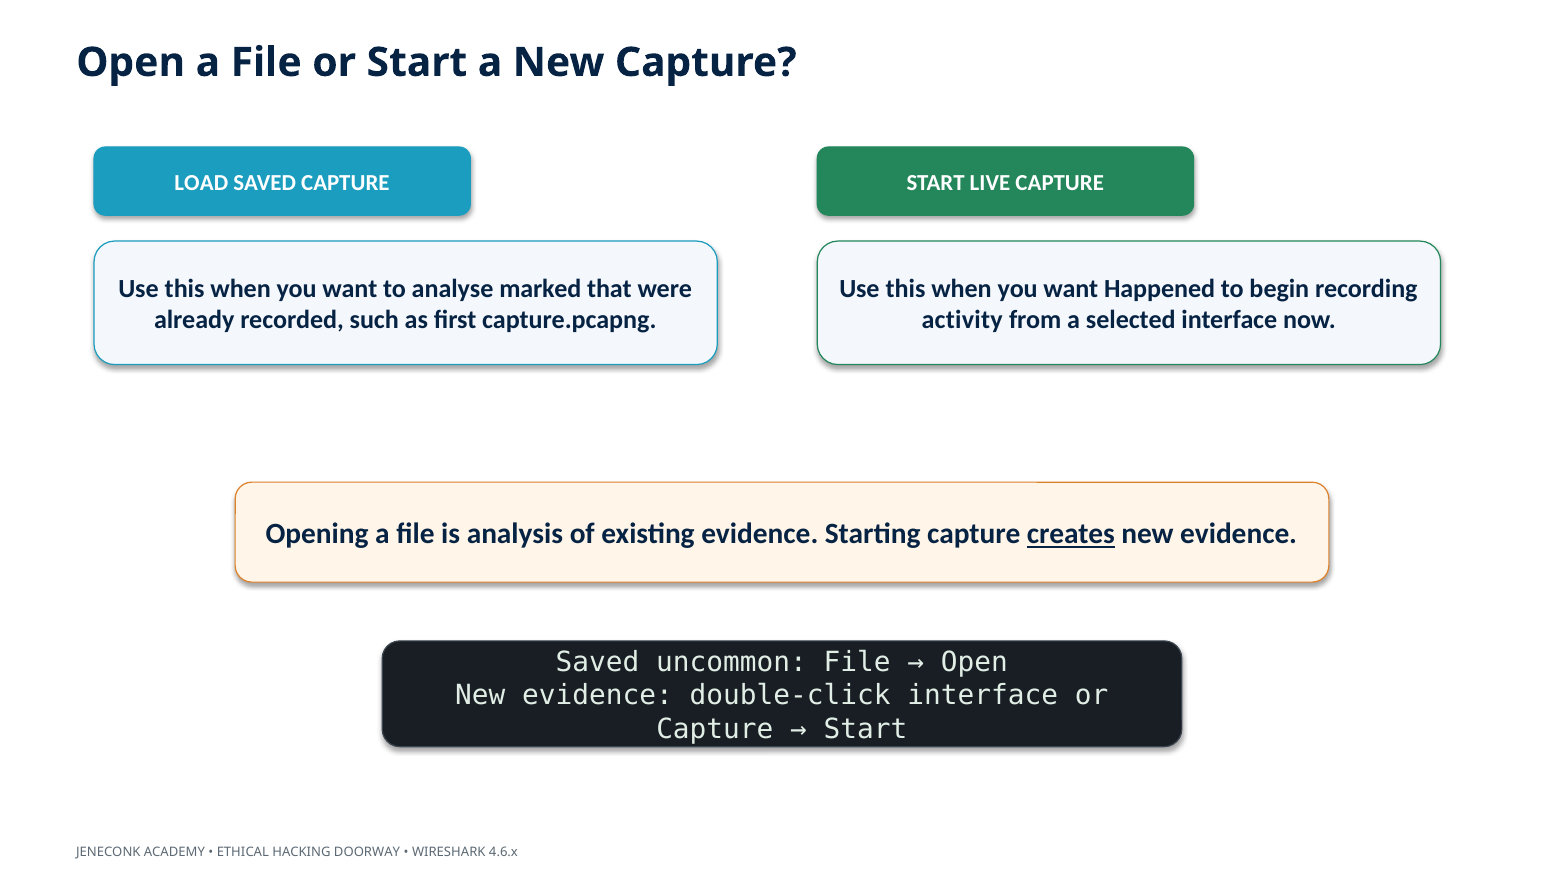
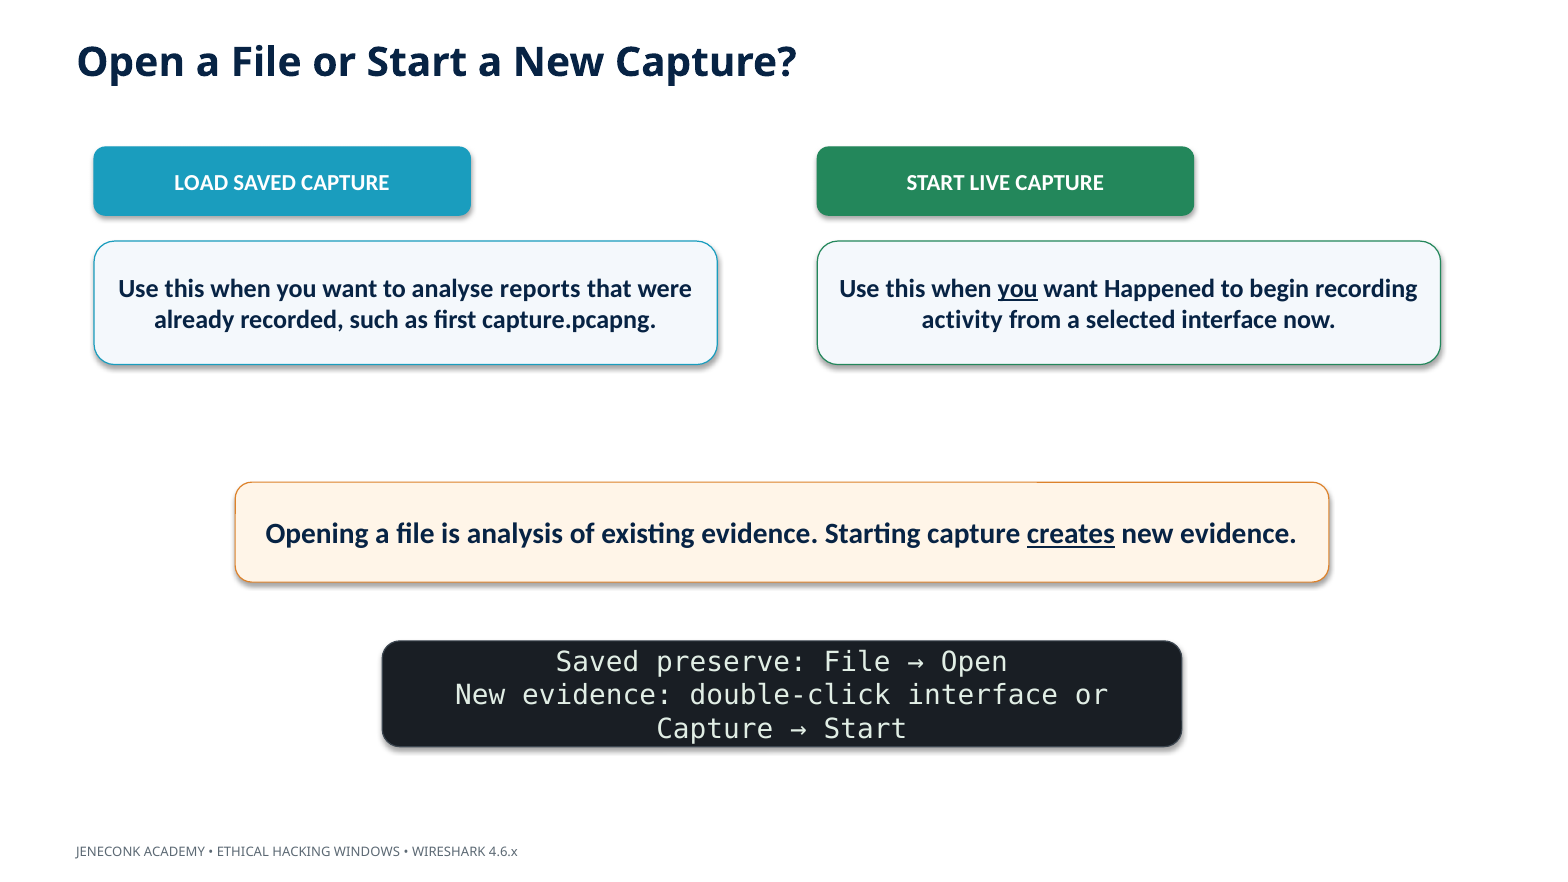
marked: marked -> reports
you at (1018, 289) underline: none -> present
uncommon: uncommon -> preserve
DOORWAY: DOORWAY -> WINDOWS
